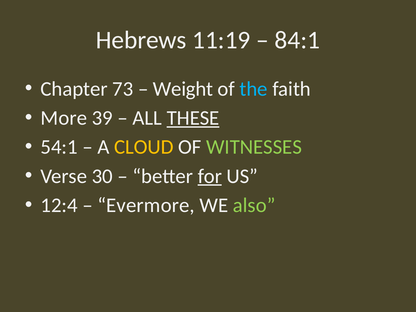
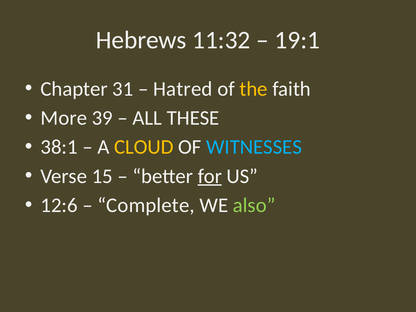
11:19: 11:19 -> 11:32
84:1: 84:1 -> 19:1
73: 73 -> 31
Weight: Weight -> Hatred
the colour: light blue -> yellow
THESE underline: present -> none
54:1: 54:1 -> 38:1
WITNESSES colour: light green -> light blue
30: 30 -> 15
12:4: 12:4 -> 12:6
Evermore: Evermore -> Complete
